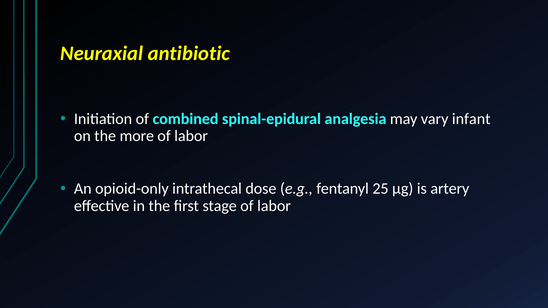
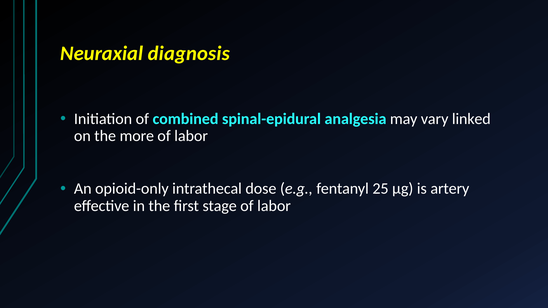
antibiotic: antibiotic -> diagnosis
infant: infant -> linked
